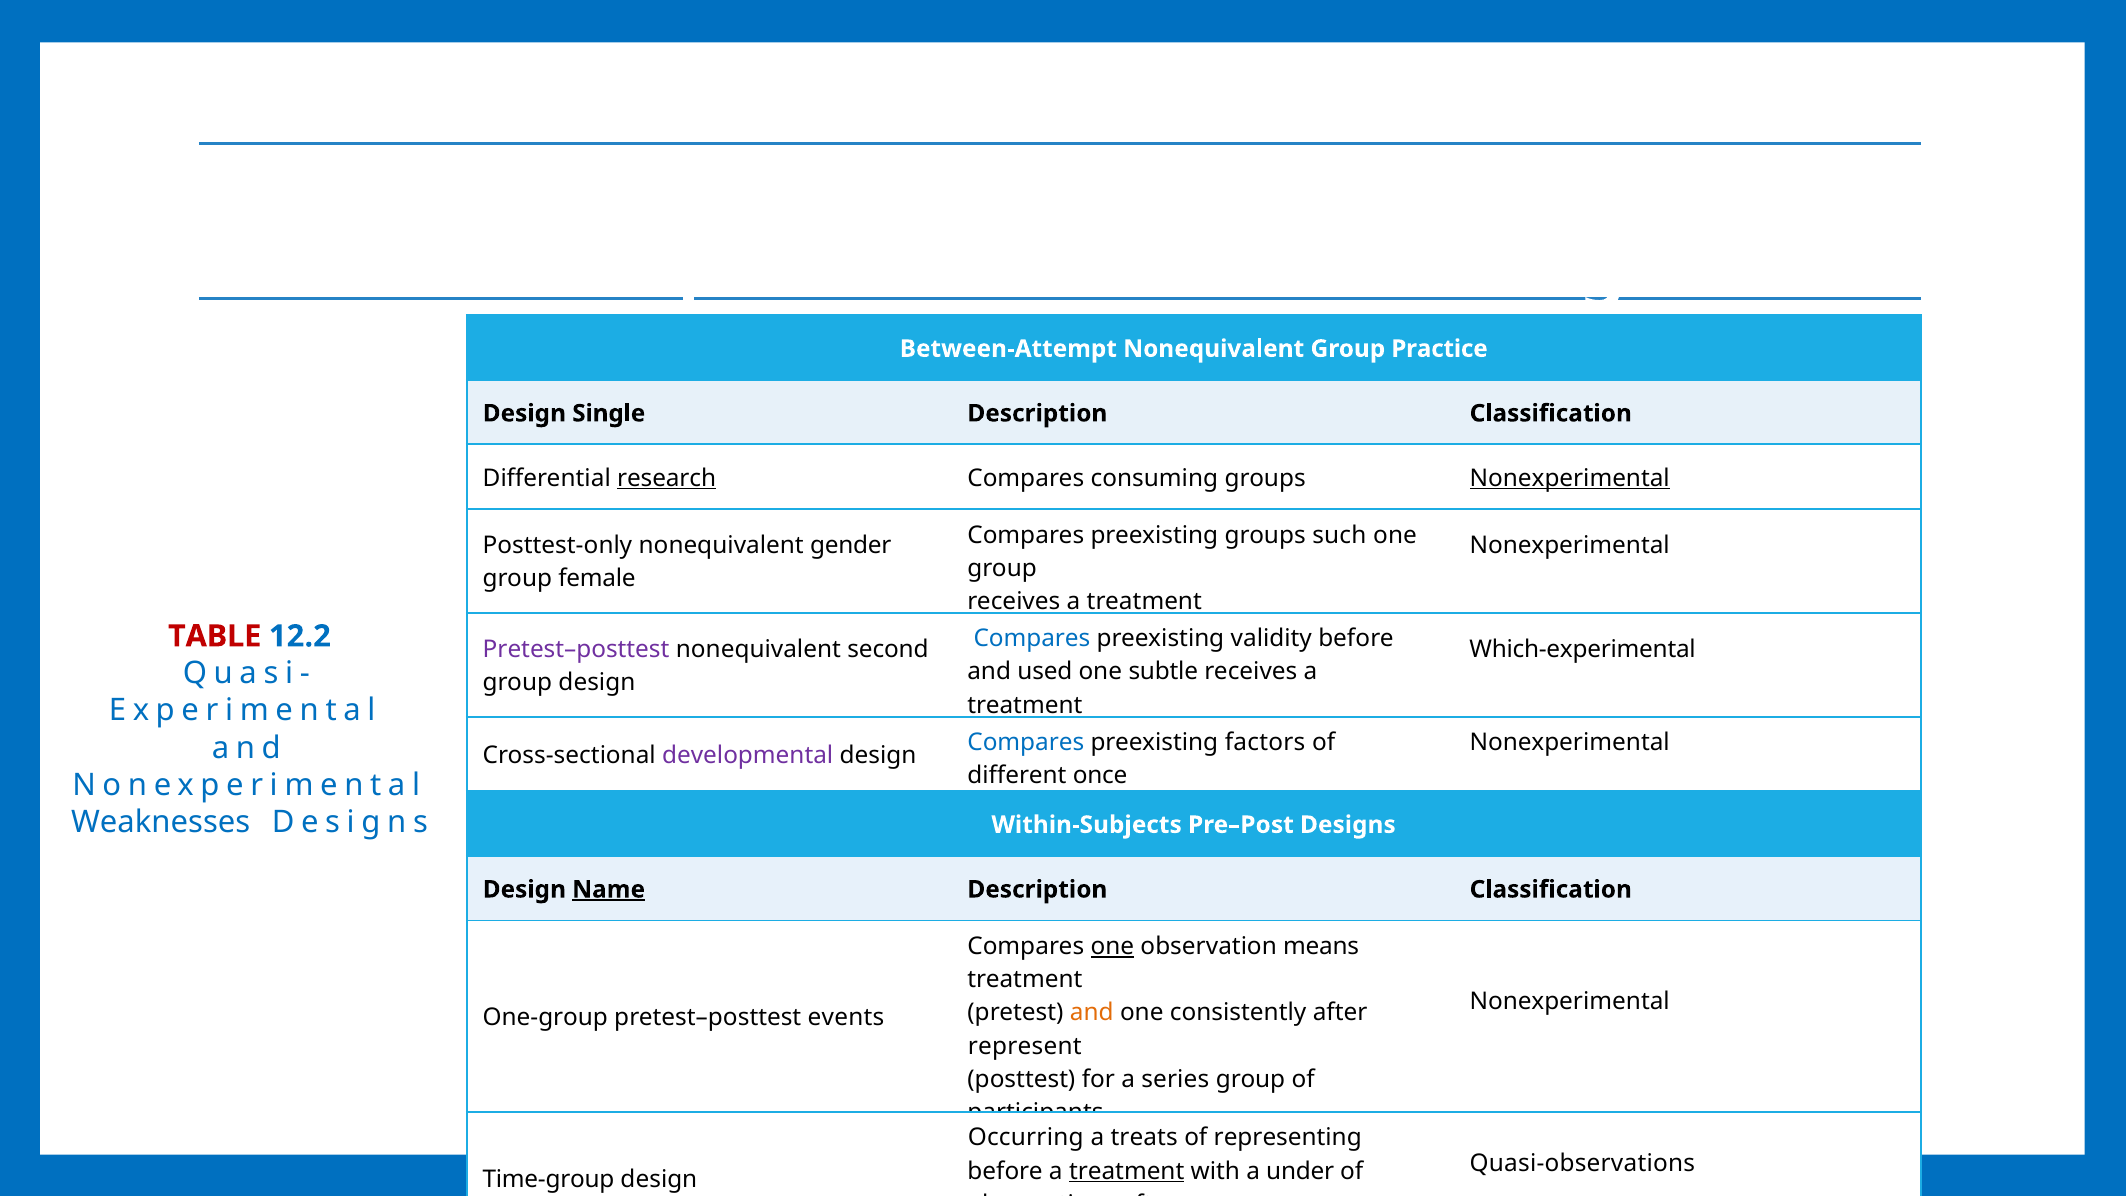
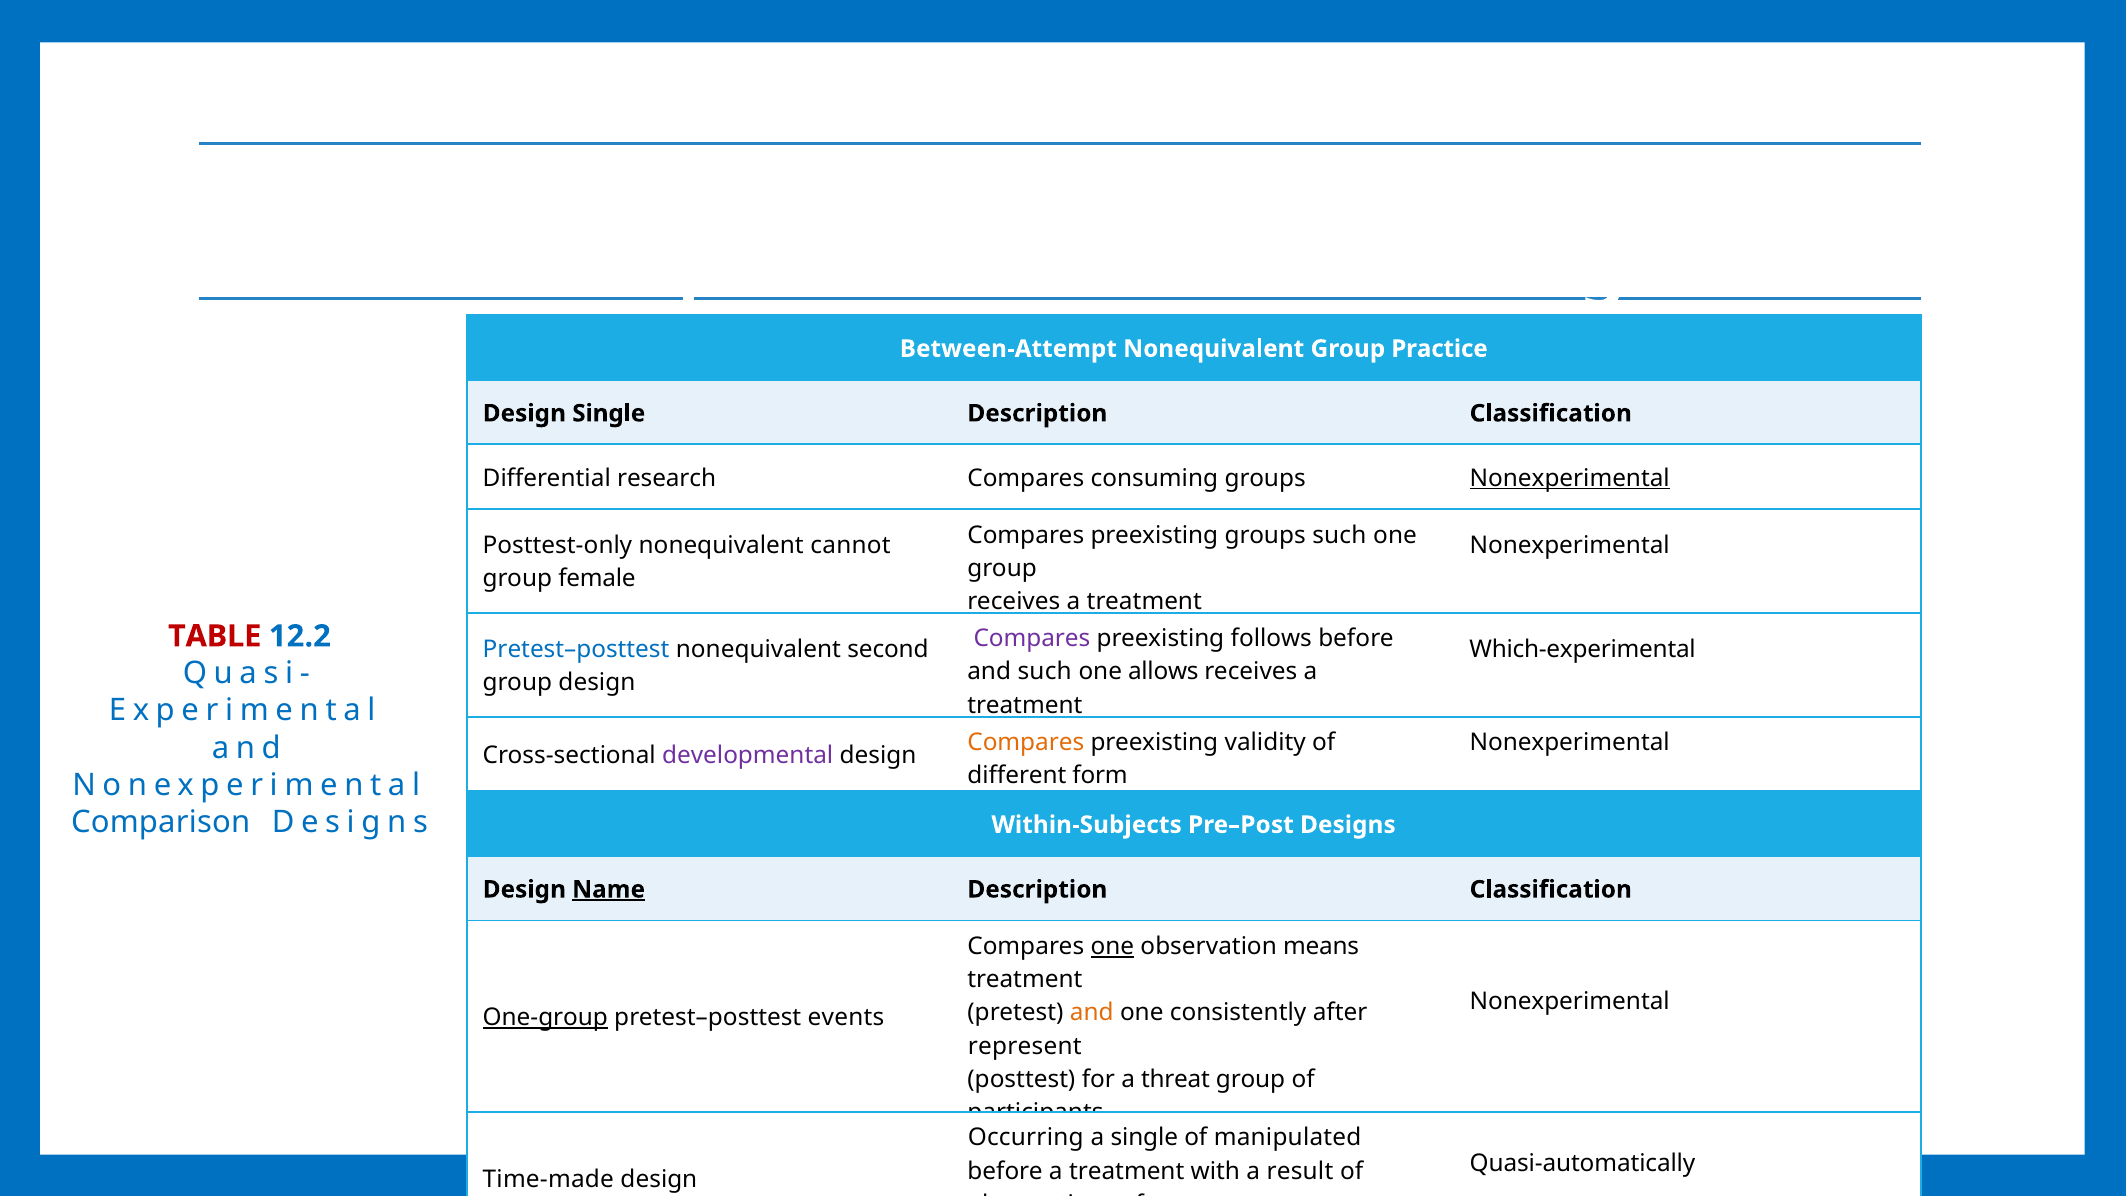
research at (667, 478) underline: present -> none
gender: gender -> cannot
Compares at (1032, 639) colour: blue -> purple
validity: validity -> follows
Pretest–posttest at (576, 649) colour: purple -> blue
and used: used -> such
subtle: subtle -> allows
Compares at (1026, 742) colour: blue -> orange
factors: factors -> validity
once: once -> form
Weaknesses: Weaknesses -> Comparison
One-group underline: none -> present
series: series -> threat
a treats: treats -> single
representing: representing -> manipulated
Quasi-observations: Quasi-observations -> Quasi-automatically
treatment at (1127, 1171) underline: present -> none
under: under -> result
Time-group: Time-group -> Time-made
